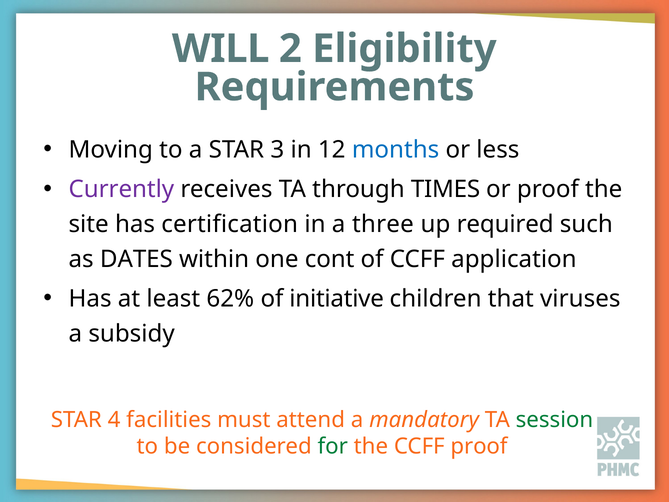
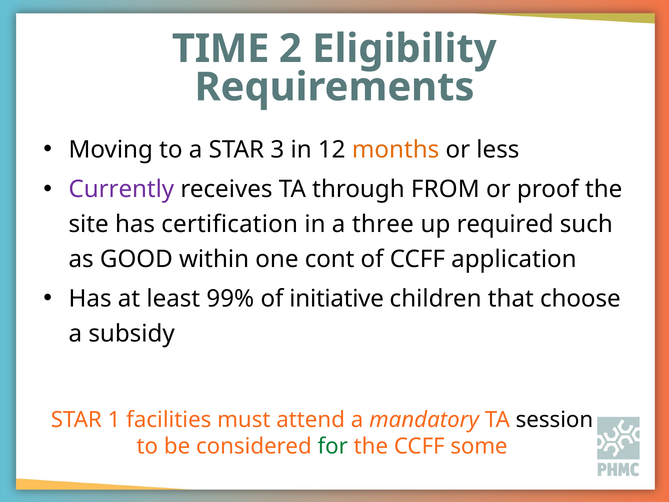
WILL: WILL -> TIME
months colour: blue -> orange
TIMES: TIMES -> FROM
DATES: DATES -> GOOD
62%: 62% -> 99%
viruses: viruses -> choose
4: 4 -> 1
session colour: green -> black
CCFF proof: proof -> some
